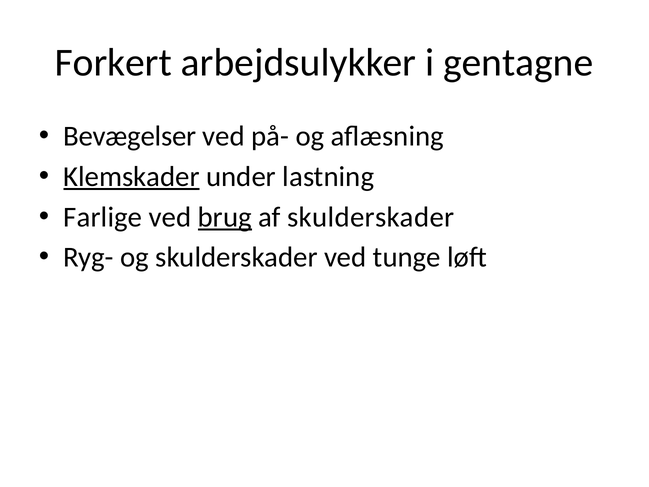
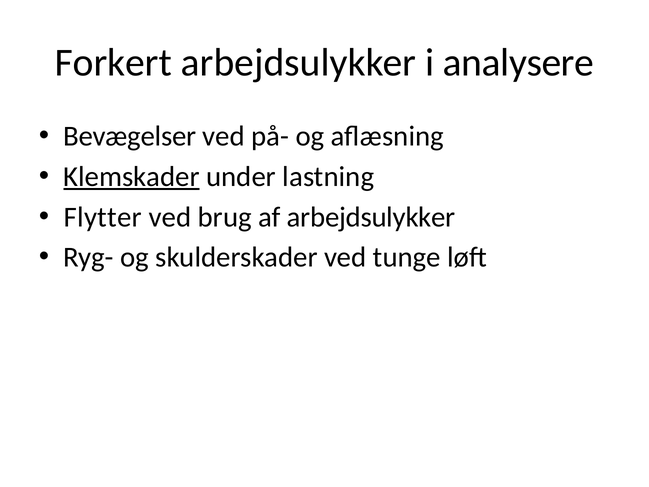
gentagne: gentagne -> analysere
Farlige: Farlige -> Flytter
brug underline: present -> none
af skulderskader: skulderskader -> arbejdsulykker
